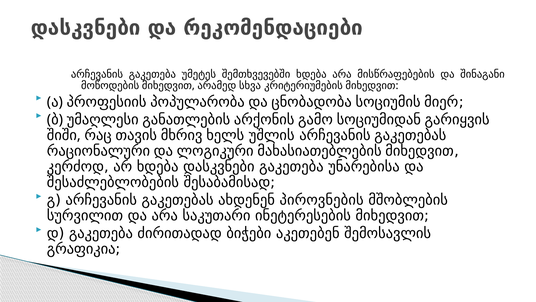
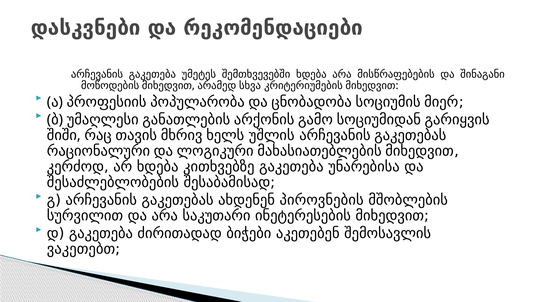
ხდება დასკვნები: დასკვნები -> კითხვებზე
გრაფიკია: გრაფიკია -> ვაკეთებთ
